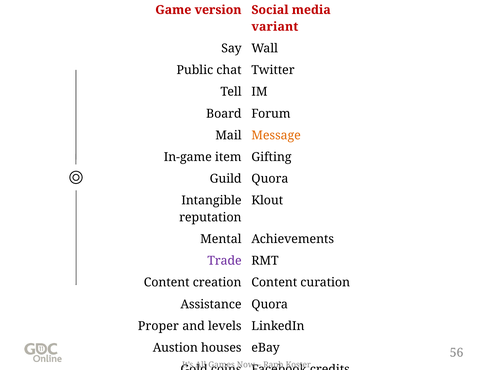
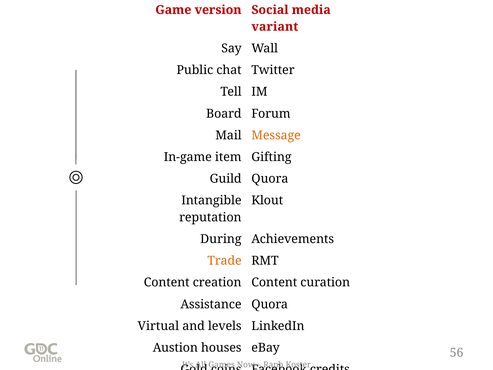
Mental: Mental -> During
Trade colour: purple -> orange
Proper: Proper -> Virtual
